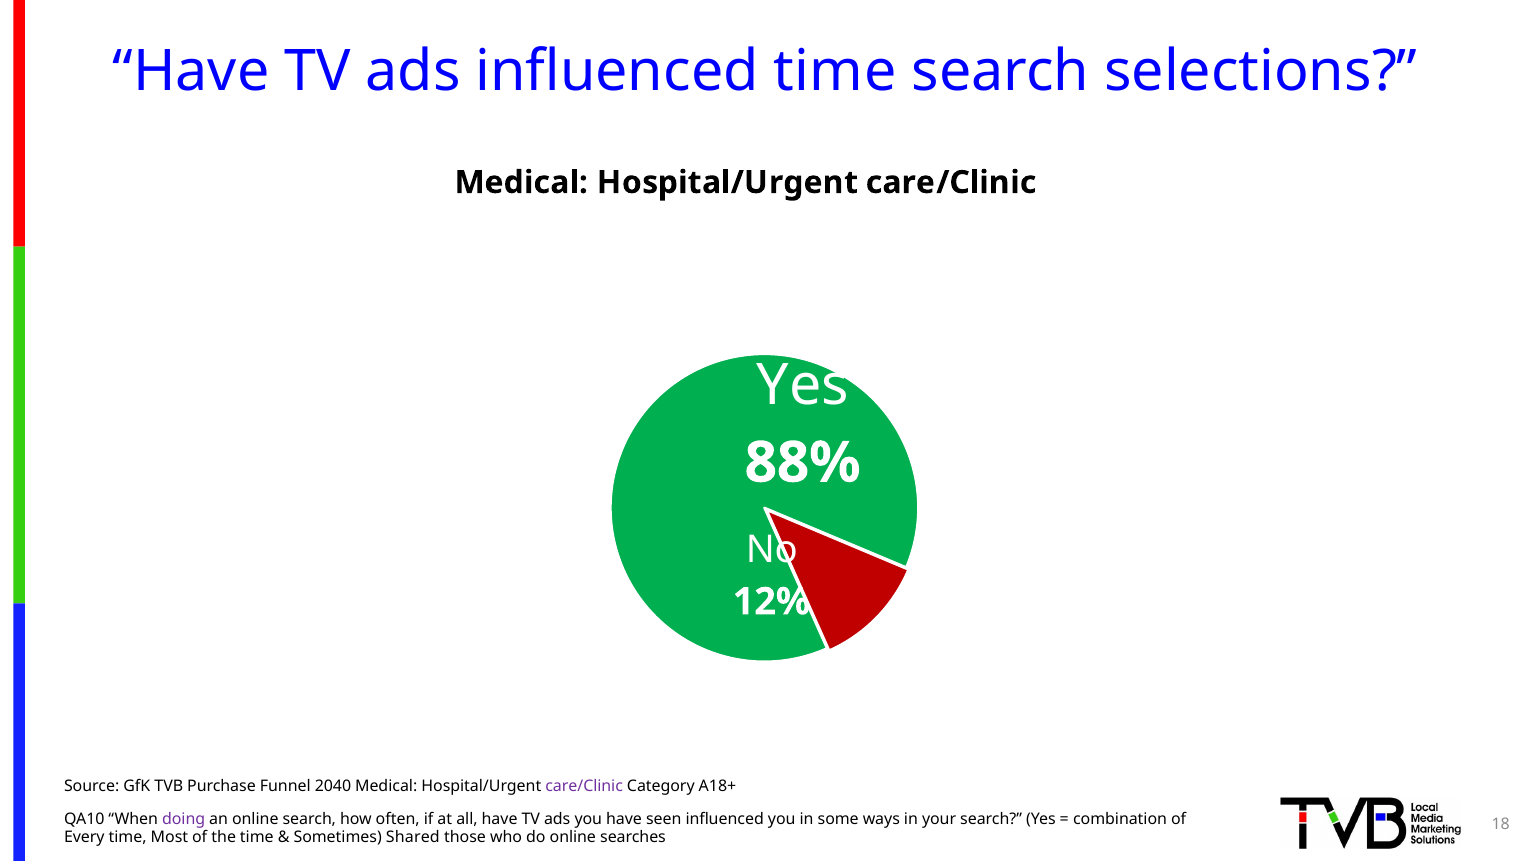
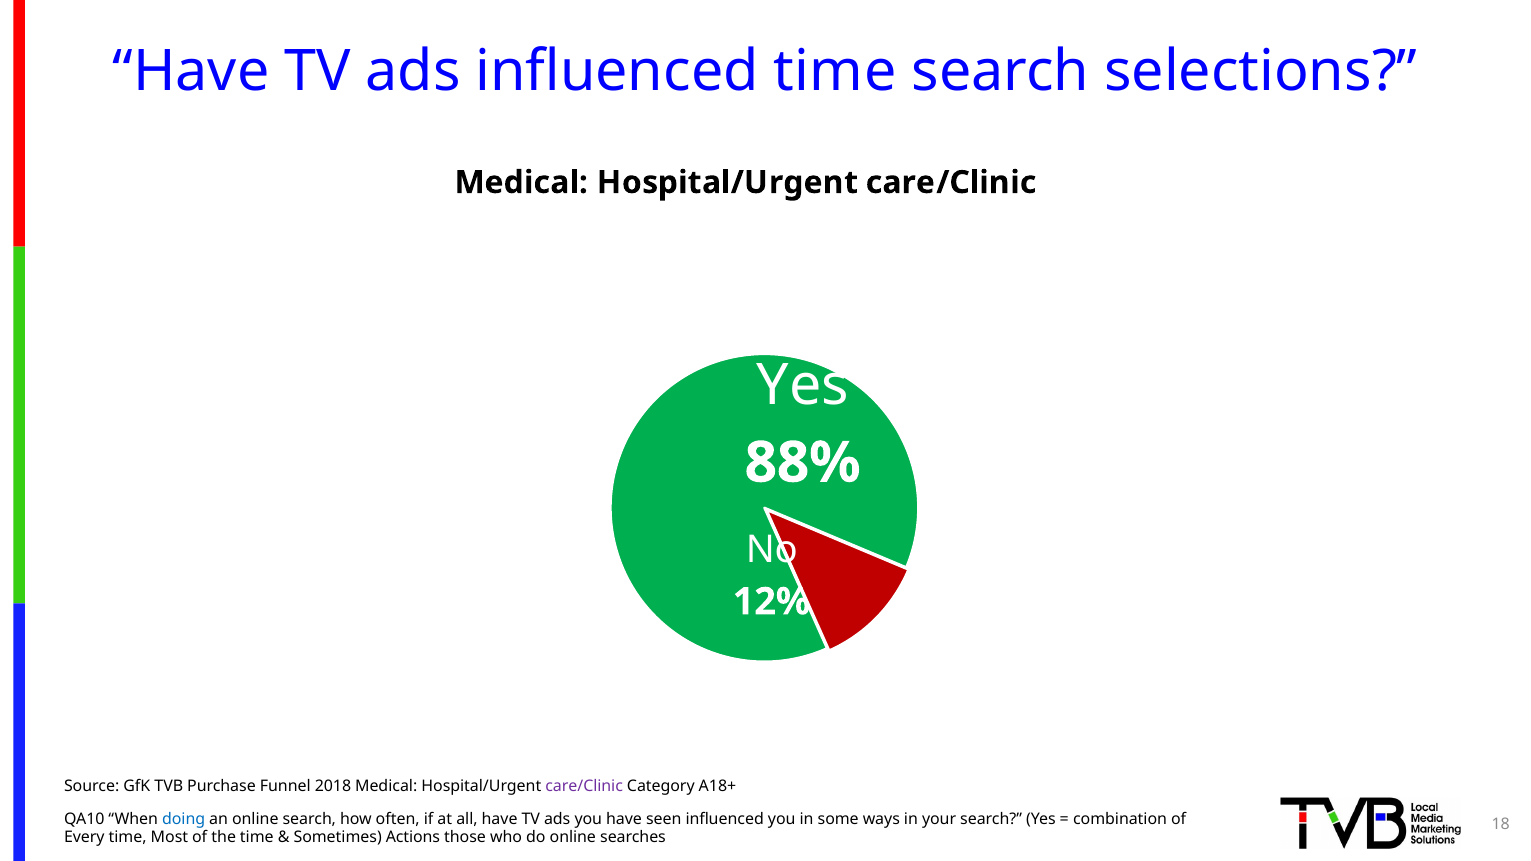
2040: 2040 -> 2018
doing colour: purple -> blue
Shared: Shared -> Actions
